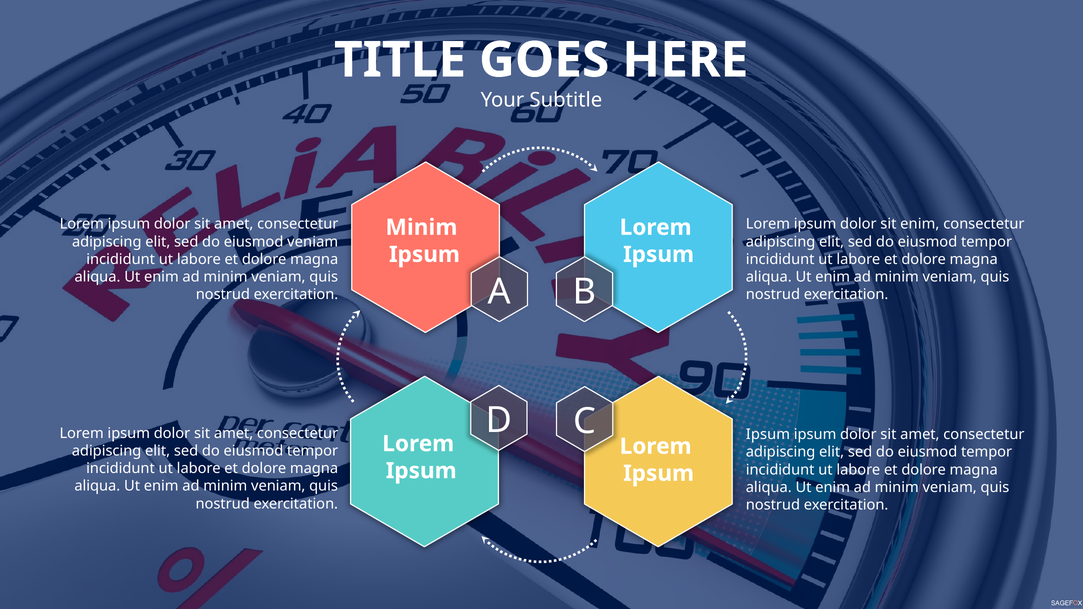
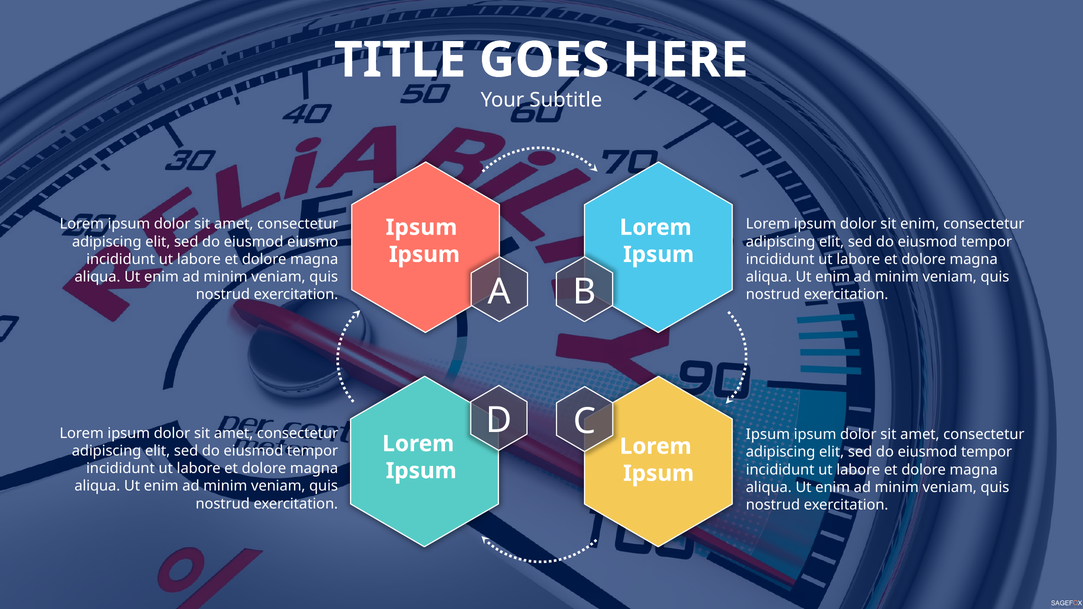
Minim at (421, 227): Minim -> Ipsum
eiusmod veniam: veniam -> eiusmo
